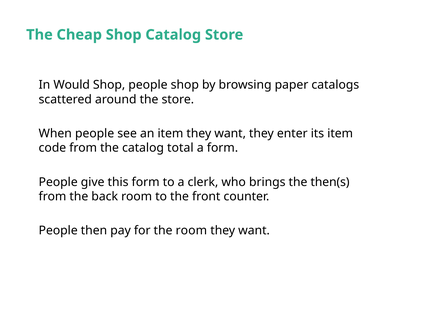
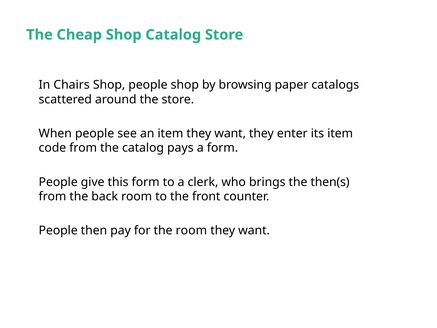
Would: Would -> Chairs
total: total -> pays
